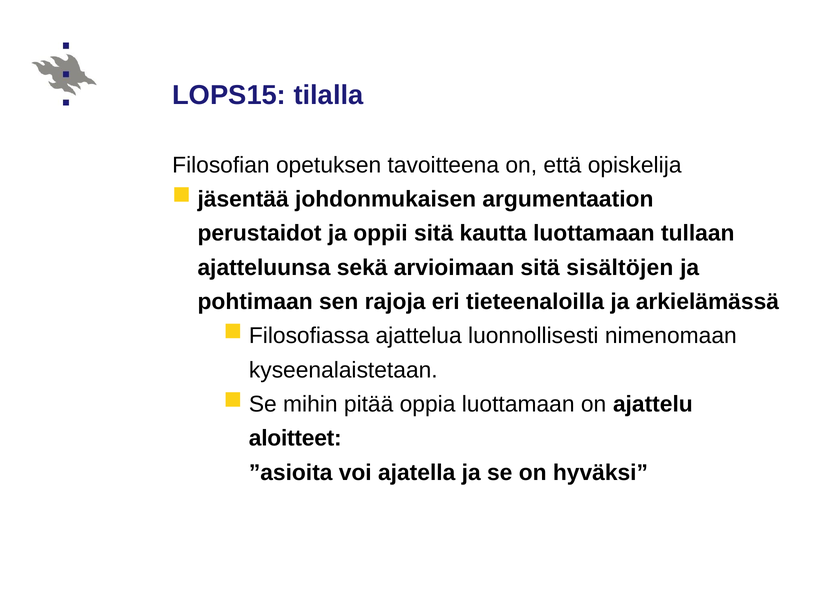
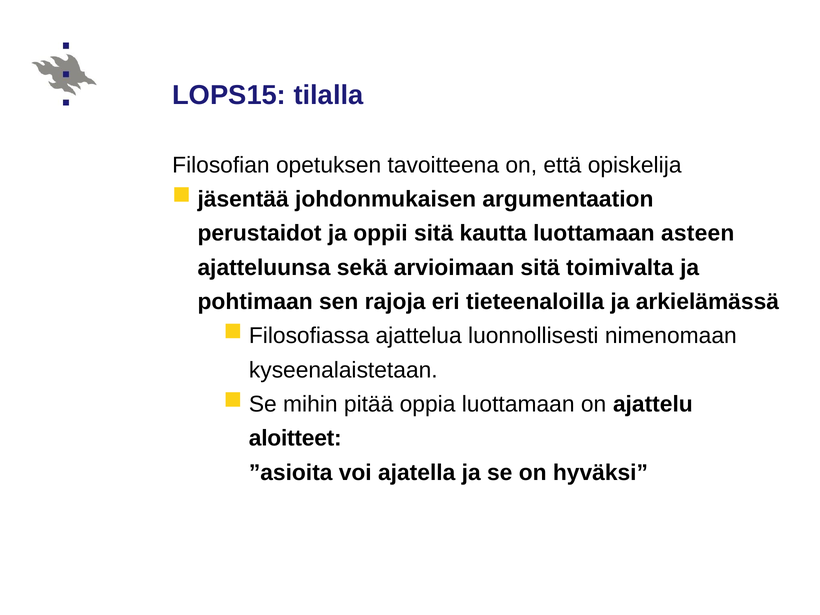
tullaan: tullaan -> asteen
sisältöjen: sisältöjen -> toimivalta
